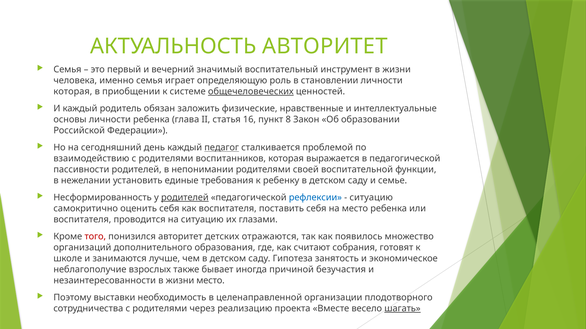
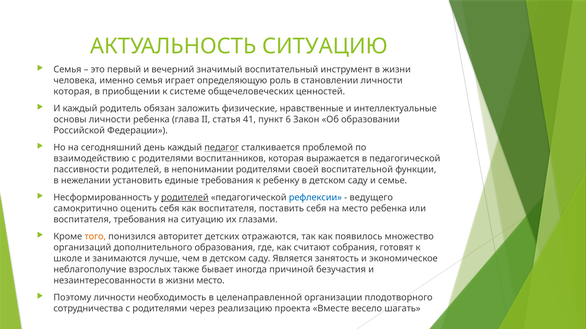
АКТУАЛЬНОСТЬ АВТОРИТЕТ: АВТОРИТЕТ -> СИТУАЦИЮ
общечеловеческих underline: present -> none
16: 16 -> 41
8: 8 -> 6
ситуацию at (371, 198): ситуацию -> ведущего
воспитателя проводится: проводится -> требования
того colour: red -> orange
Гипотеза: Гипотеза -> Является
Поэтому выставки: выставки -> личности
шагать underline: present -> none
